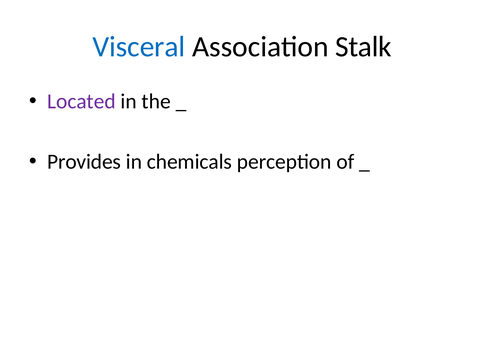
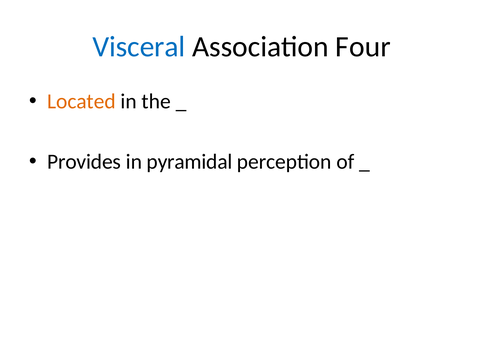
Stalk: Stalk -> Four
Located colour: purple -> orange
chemicals: chemicals -> pyramidal
